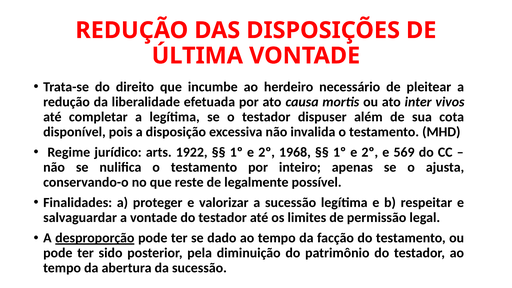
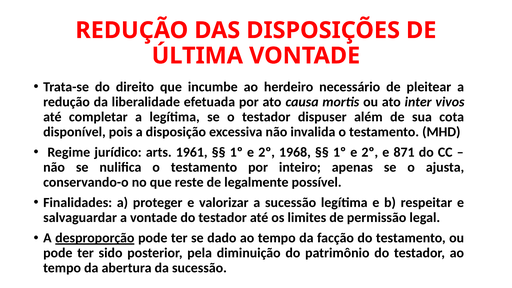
1922: 1922 -> 1961
569: 569 -> 871
